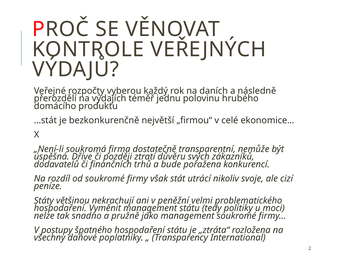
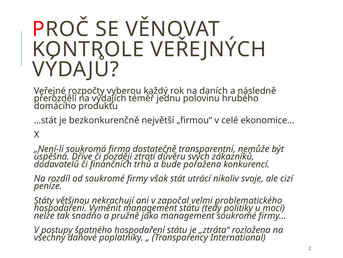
peněžní: peněžní -> započal
